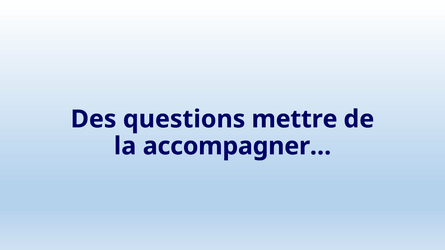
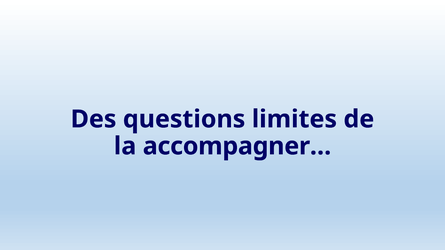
mettre: mettre -> limites
